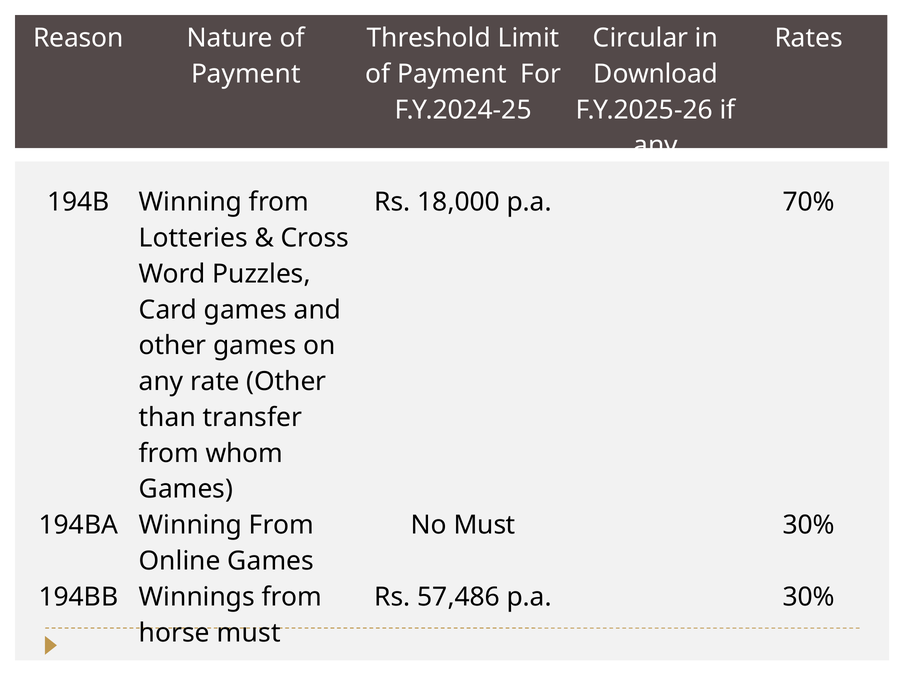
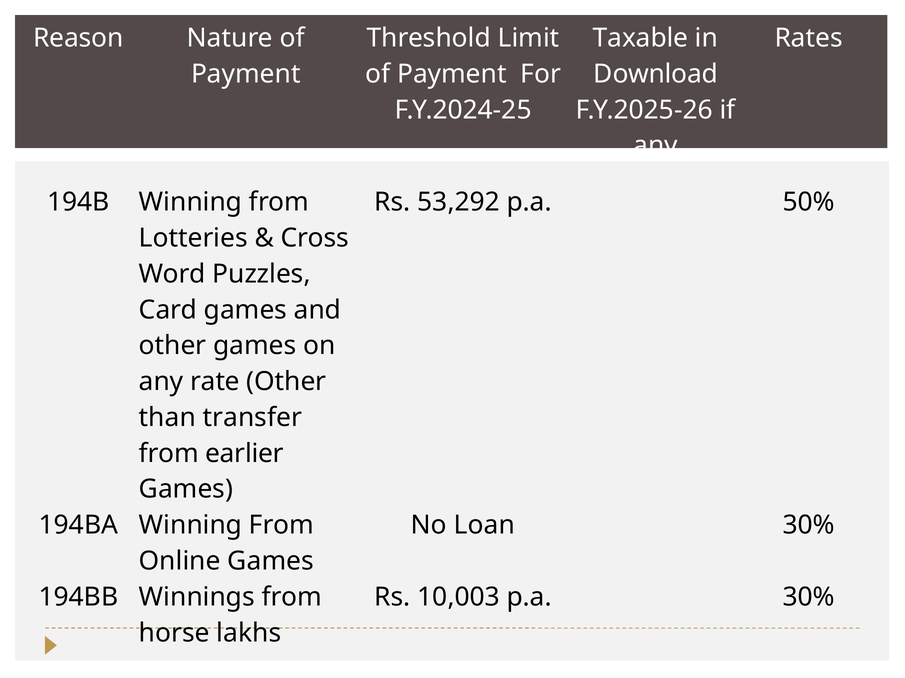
Circular: Circular -> Taxable
18,000: 18,000 -> 53,292
70%: 70% -> 50%
whom: whom -> earlier
No Must: Must -> Loan
57,486: 57,486 -> 10,003
horse must: must -> lakhs
